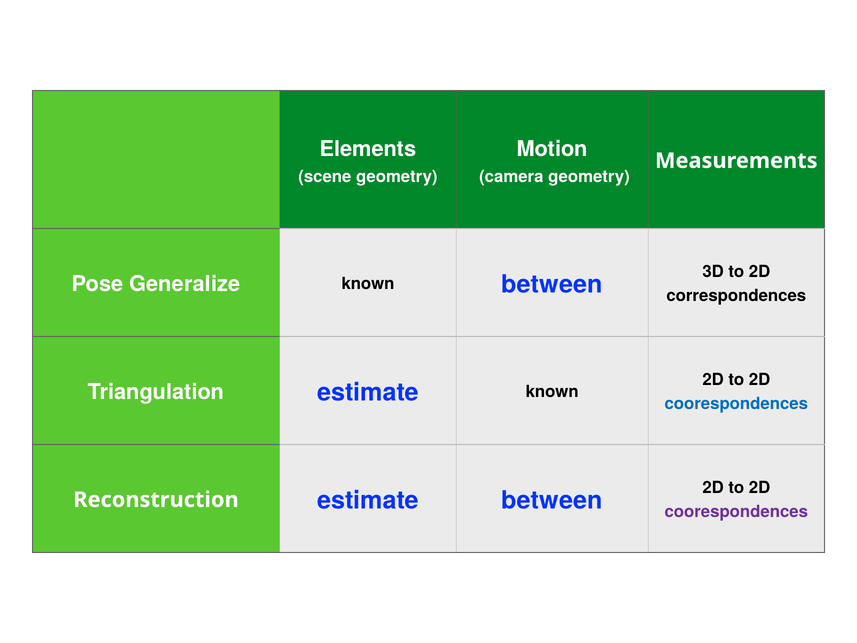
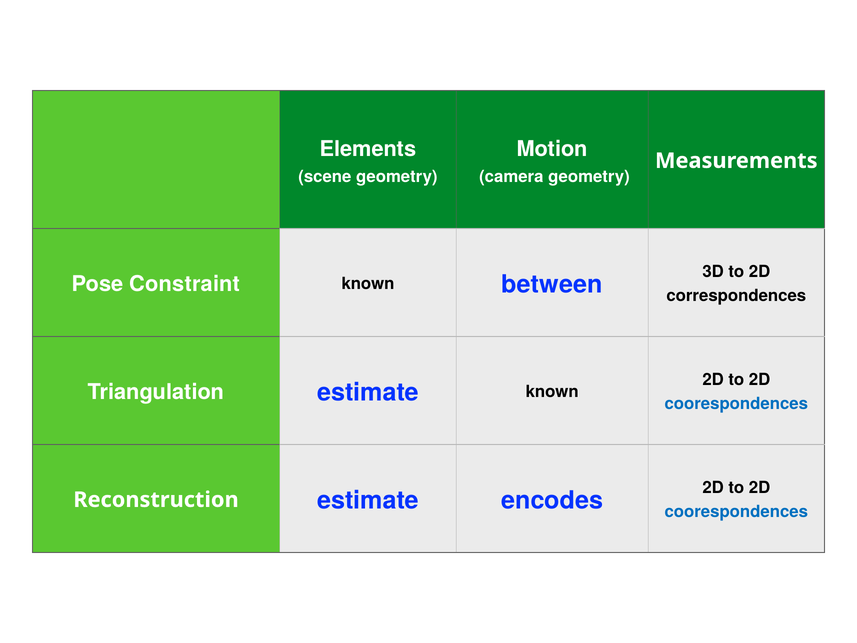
Generalize: Generalize -> Constraint
estimate between: between -> encodes
coorespondences at (736, 512) colour: purple -> blue
